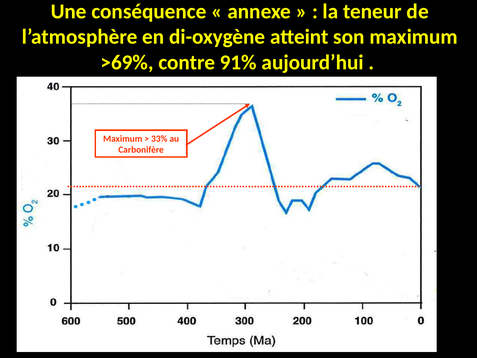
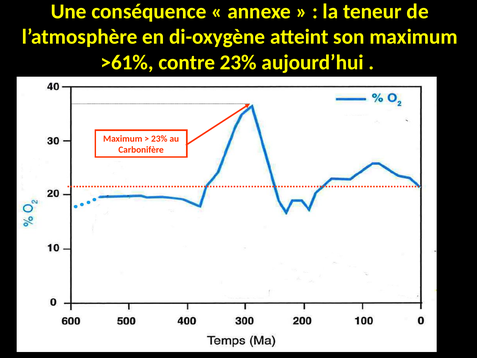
>69%: >69% -> >61%
contre 91%: 91% -> 23%
33% at (159, 139): 33% -> 23%
